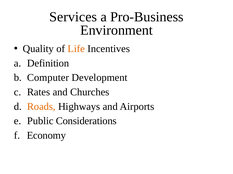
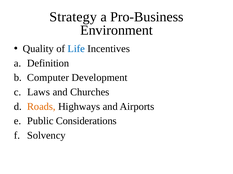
Services: Services -> Strategy
Life colour: orange -> blue
Rates: Rates -> Laws
Economy: Economy -> Solvency
